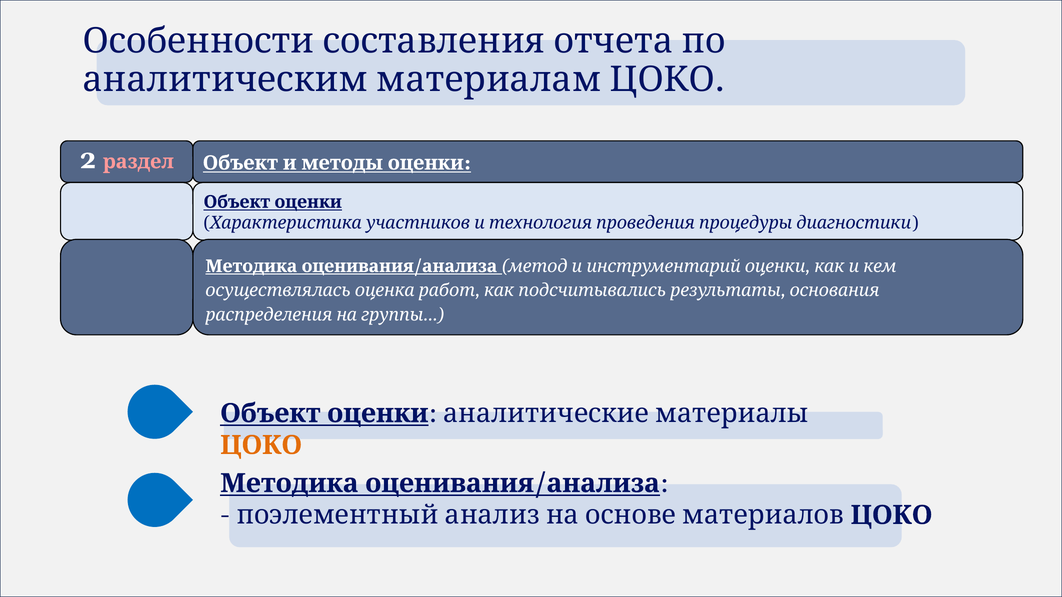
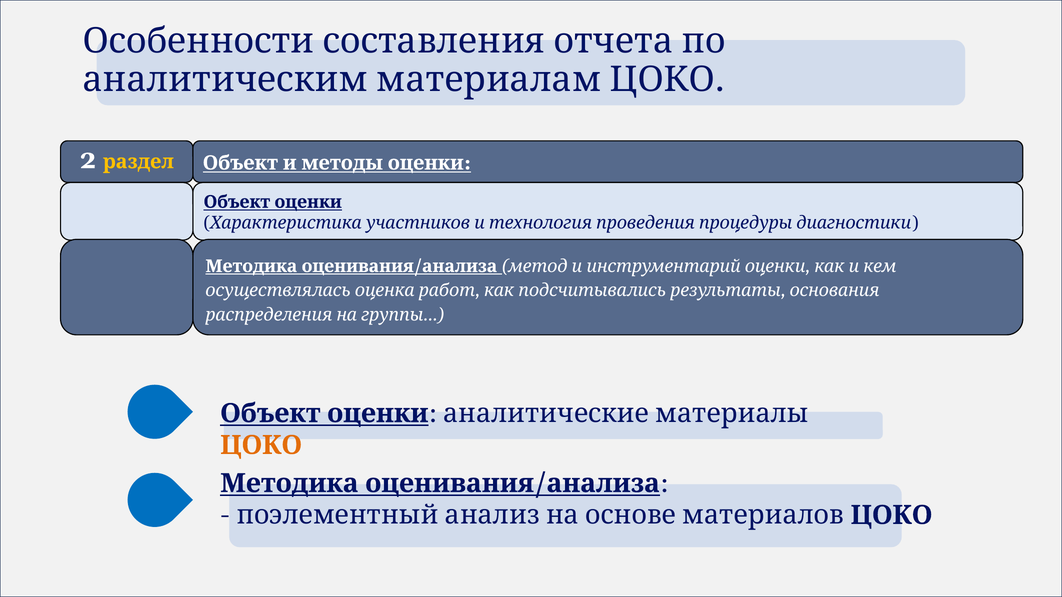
раздел colour: pink -> yellow
